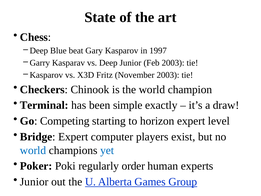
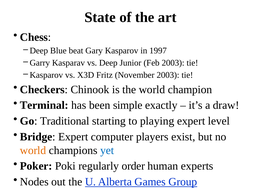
Competing: Competing -> Traditional
horizon: horizon -> playing
world at (33, 150) colour: blue -> orange
Junior at (34, 182): Junior -> Nodes
